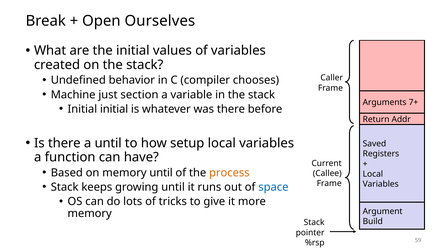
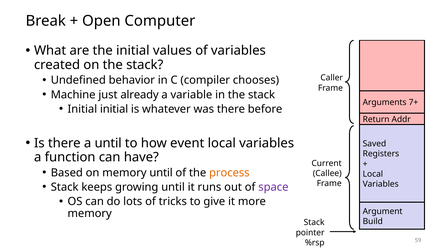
Ourselves: Ourselves -> Computer
section: section -> already
setup: setup -> event
space colour: blue -> purple
